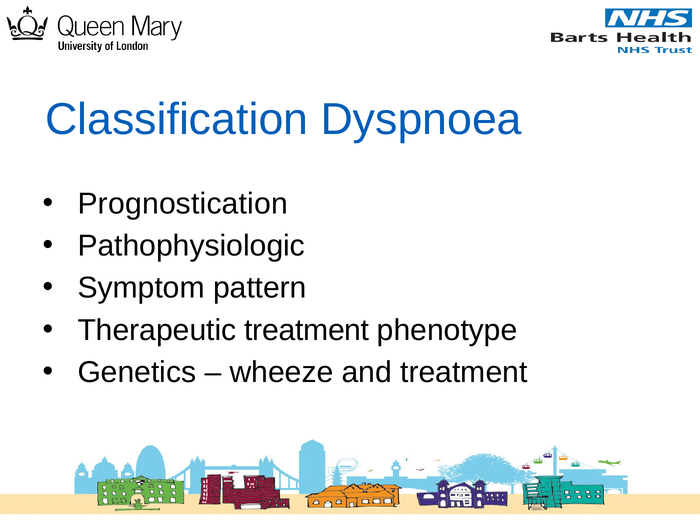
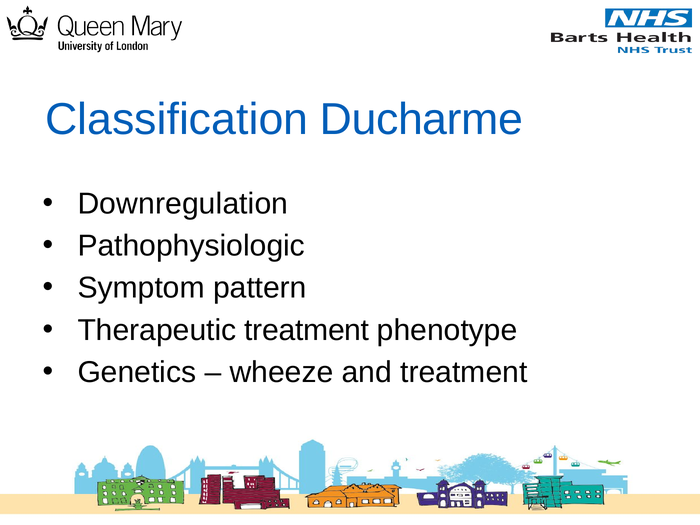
Dyspnoea: Dyspnoea -> Ducharme
Prognostication: Prognostication -> Downregulation
